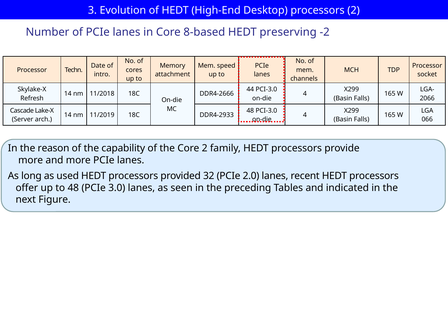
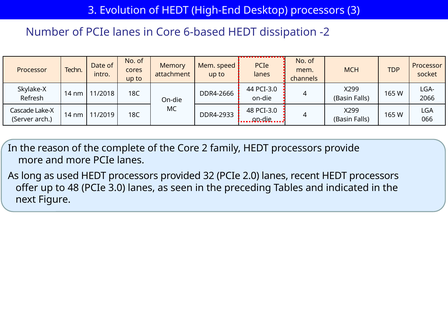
processors 2: 2 -> 3
8-based: 8-based -> 6-based
preserving: preserving -> dissipation
capability: capability -> complete
